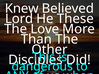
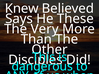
Lord: Lord -> Says
Love: Love -> Very
